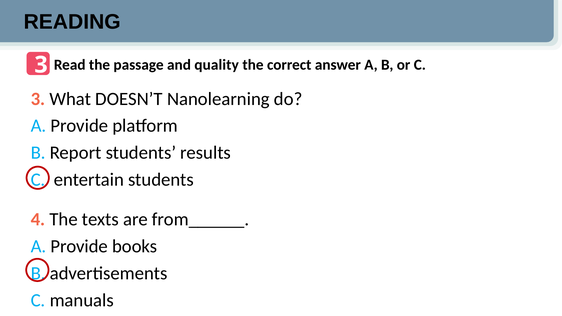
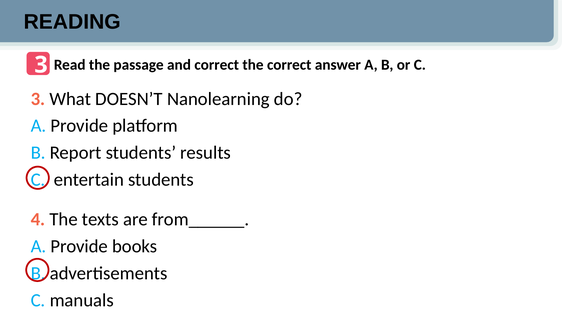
and quality: quality -> correct
